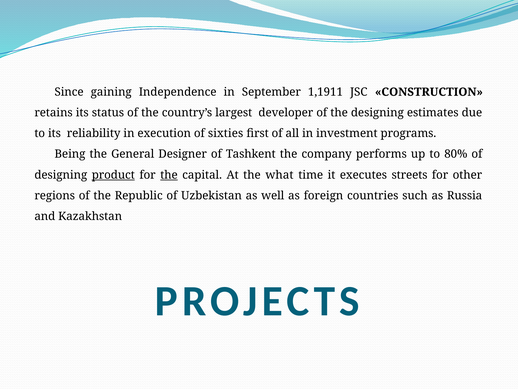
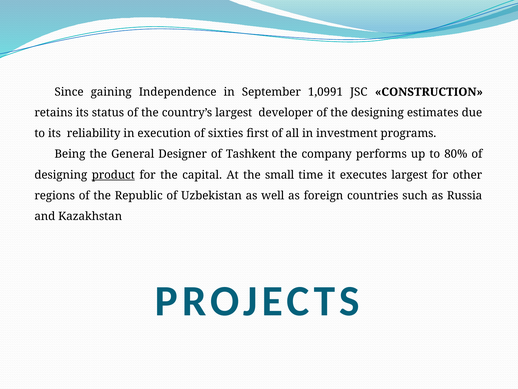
1,1911: 1,1911 -> 1,0991
the at (169, 175) underline: present -> none
what: what -> small
executes streets: streets -> largest
